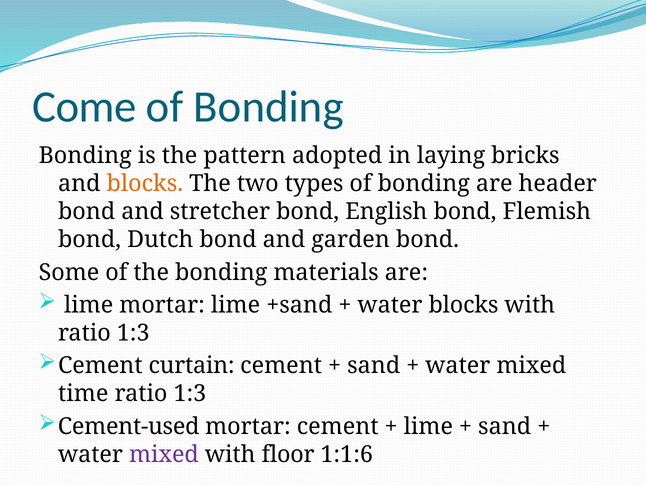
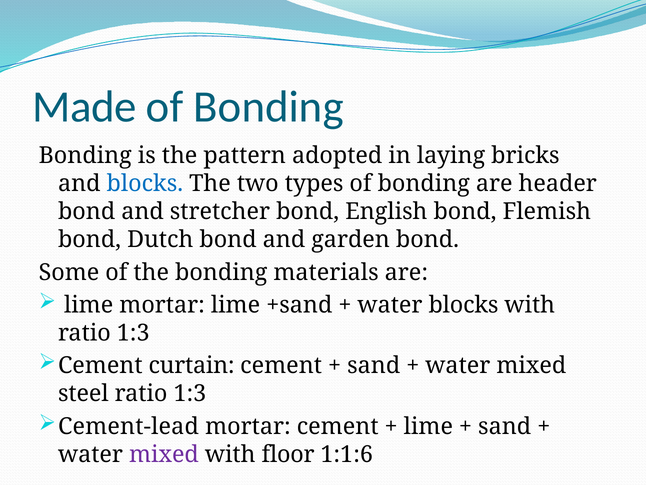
Come: Come -> Made
blocks at (145, 184) colour: orange -> blue
time: time -> steel
Cement-used: Cement-used -> Cement-lead
